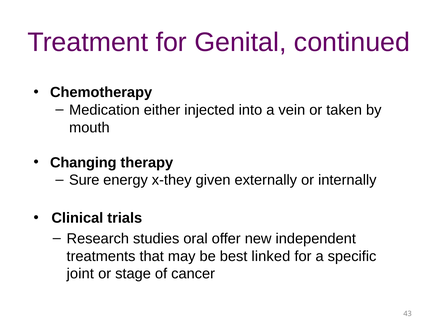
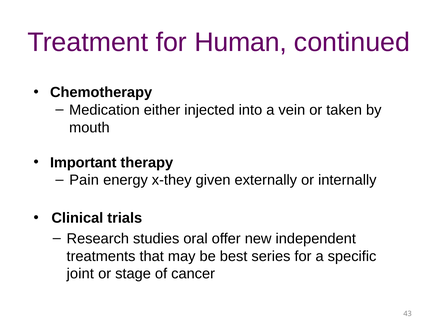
Genital: Genital -> Human
Changing: Changing -> Important
Sure: Sure -> Pain
linked: linked -> series
